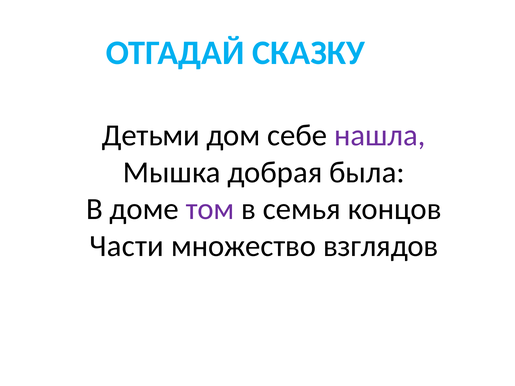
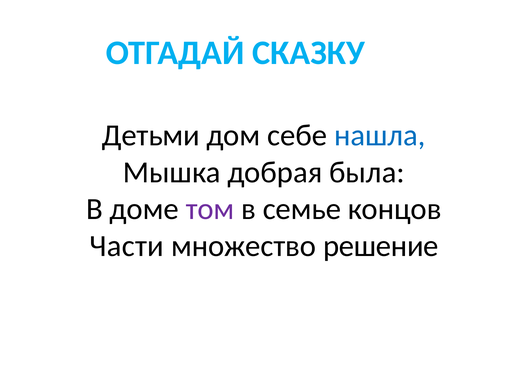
нашла colour: purple -> blue
семья: семья -> семье
взглядов: взглядов -> решение
